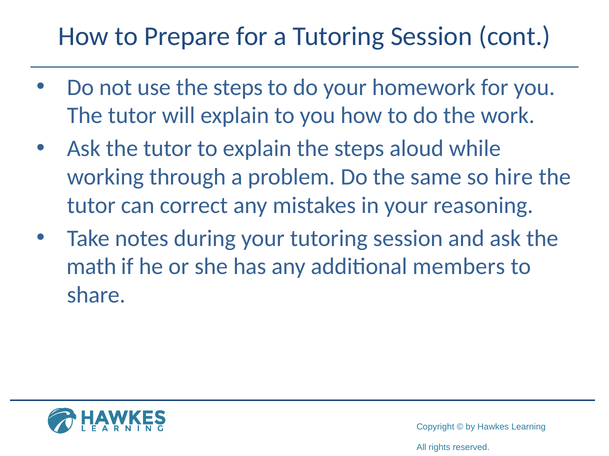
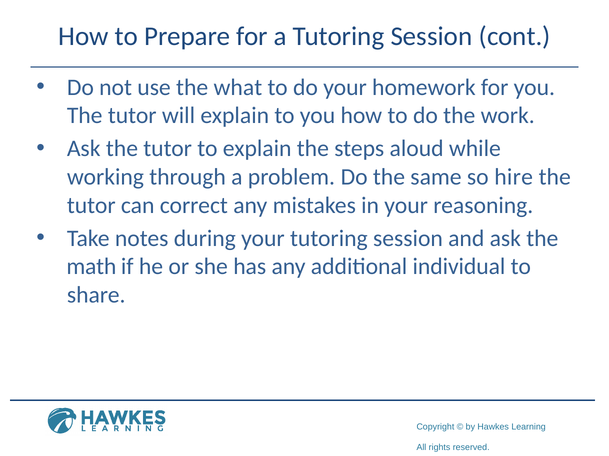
use the steps: steps -> what
members: members -> individual
